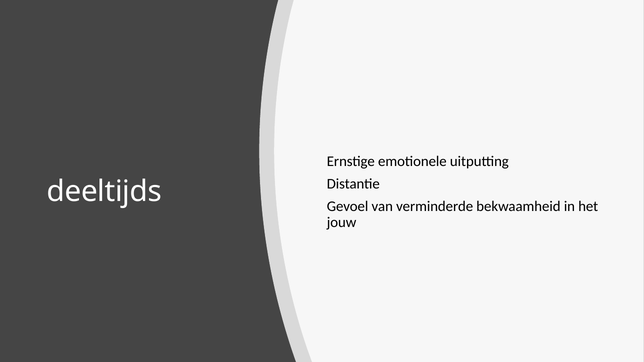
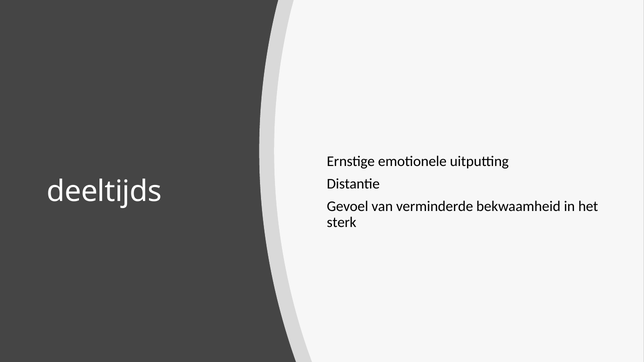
jouw: jouw -> sterk
